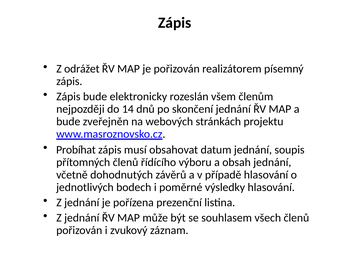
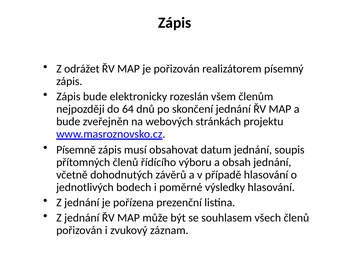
14: 14 -> 64
Probíhat: Probíhat -> Písemně
